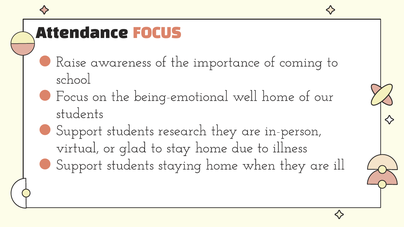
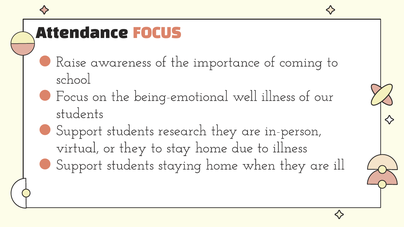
well home: home -> illness
or glad: glad -> they
